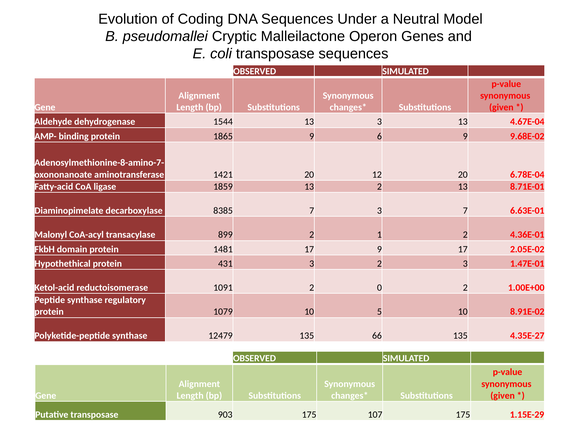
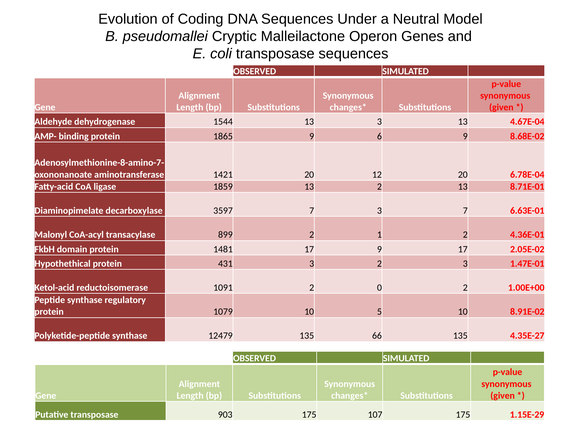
9.68E-02: 9.68E-02 -> 8.68E-02
8385: 8385 -> 3597
